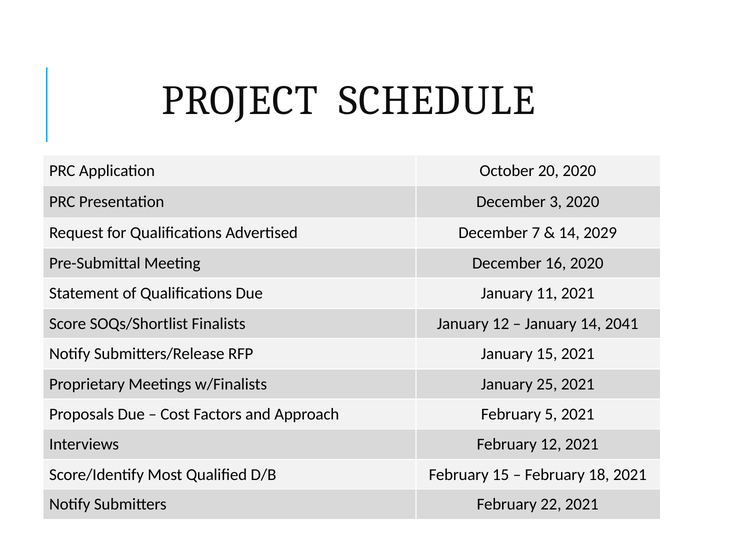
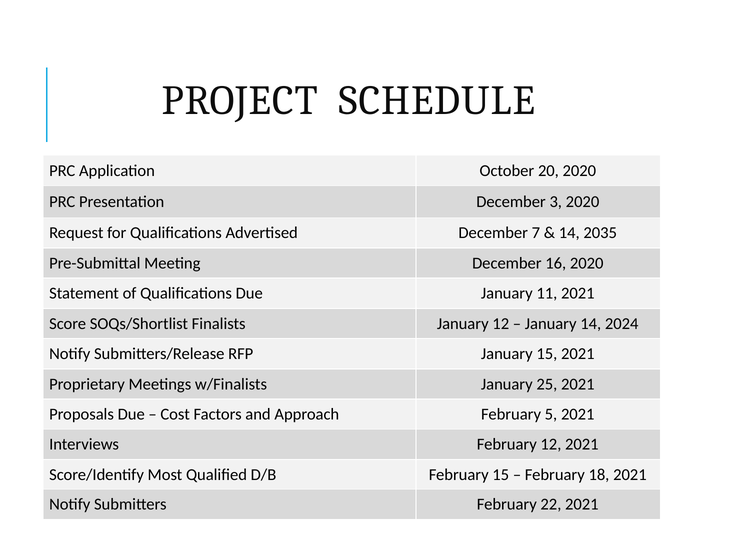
2029: 2029 -> 2035
2041: 2041 -> 2024
